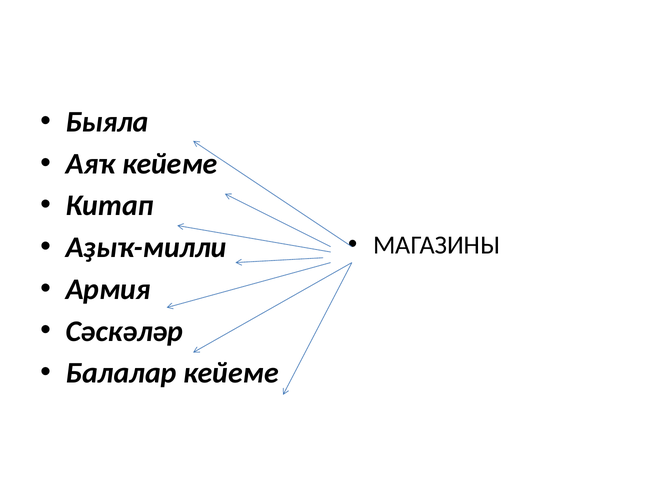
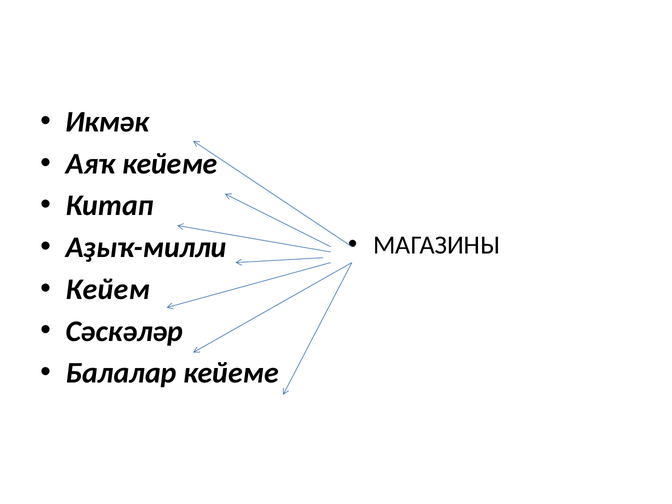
Быяла: Быяла -> Икмәк
Армия: Армия -> Кейем
